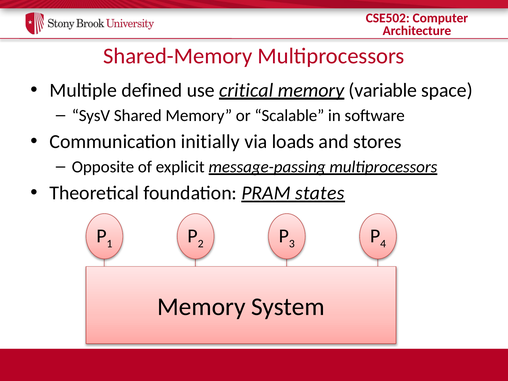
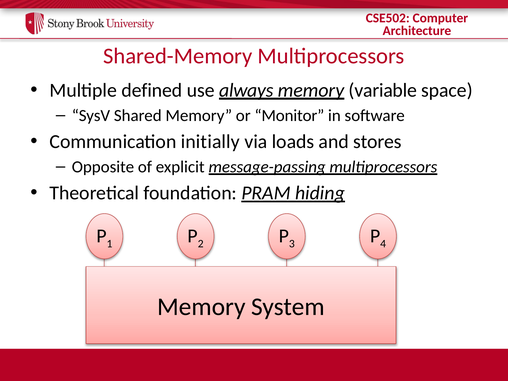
critical: critical -> always
Scalable: Scalable -> Monitor
states: states -> hiding
